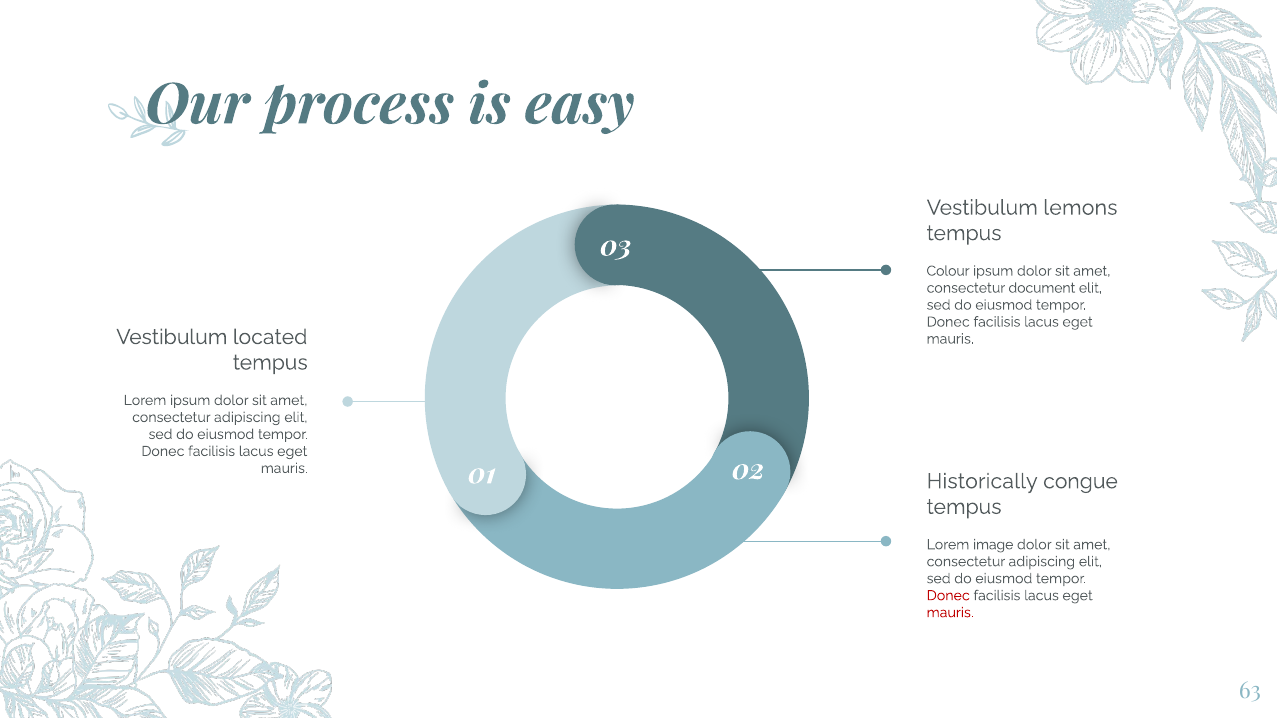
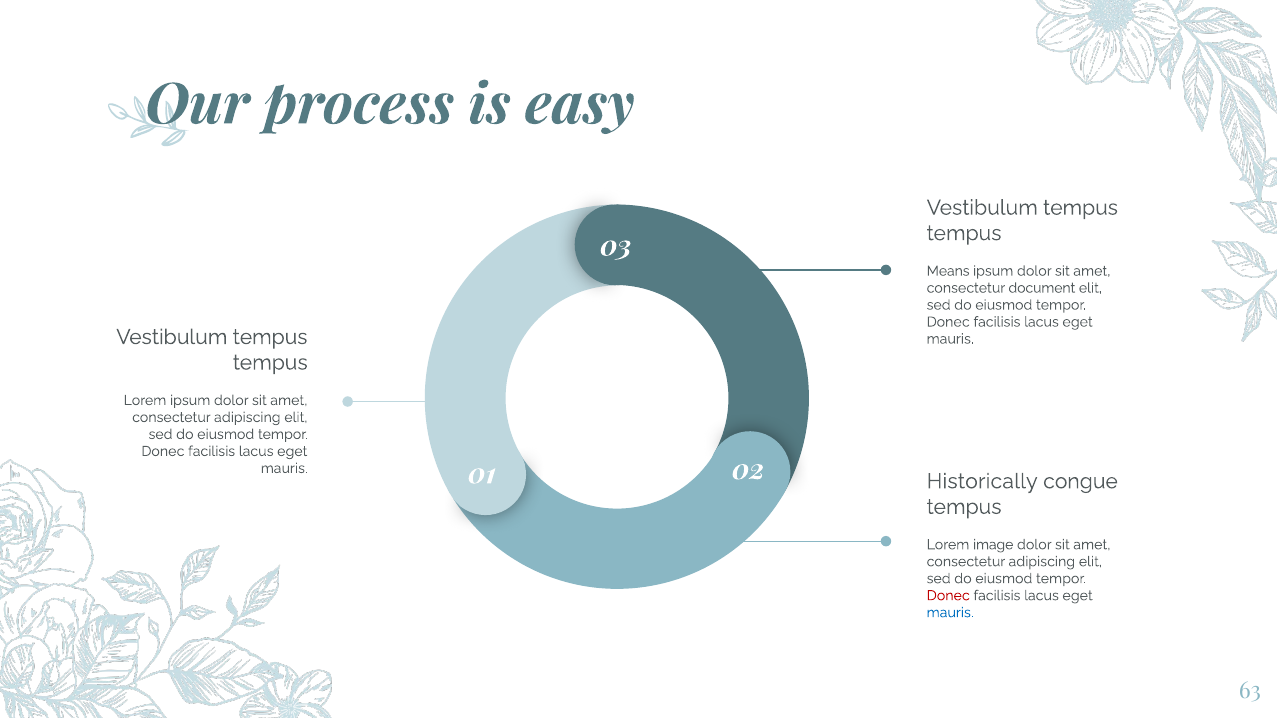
lemons at (1080, 208): lemons -> tempus
Colour: Colour -> Means
located at (270, 337): located -> tempus
mauris at (950, 613) colour: red -> blue
